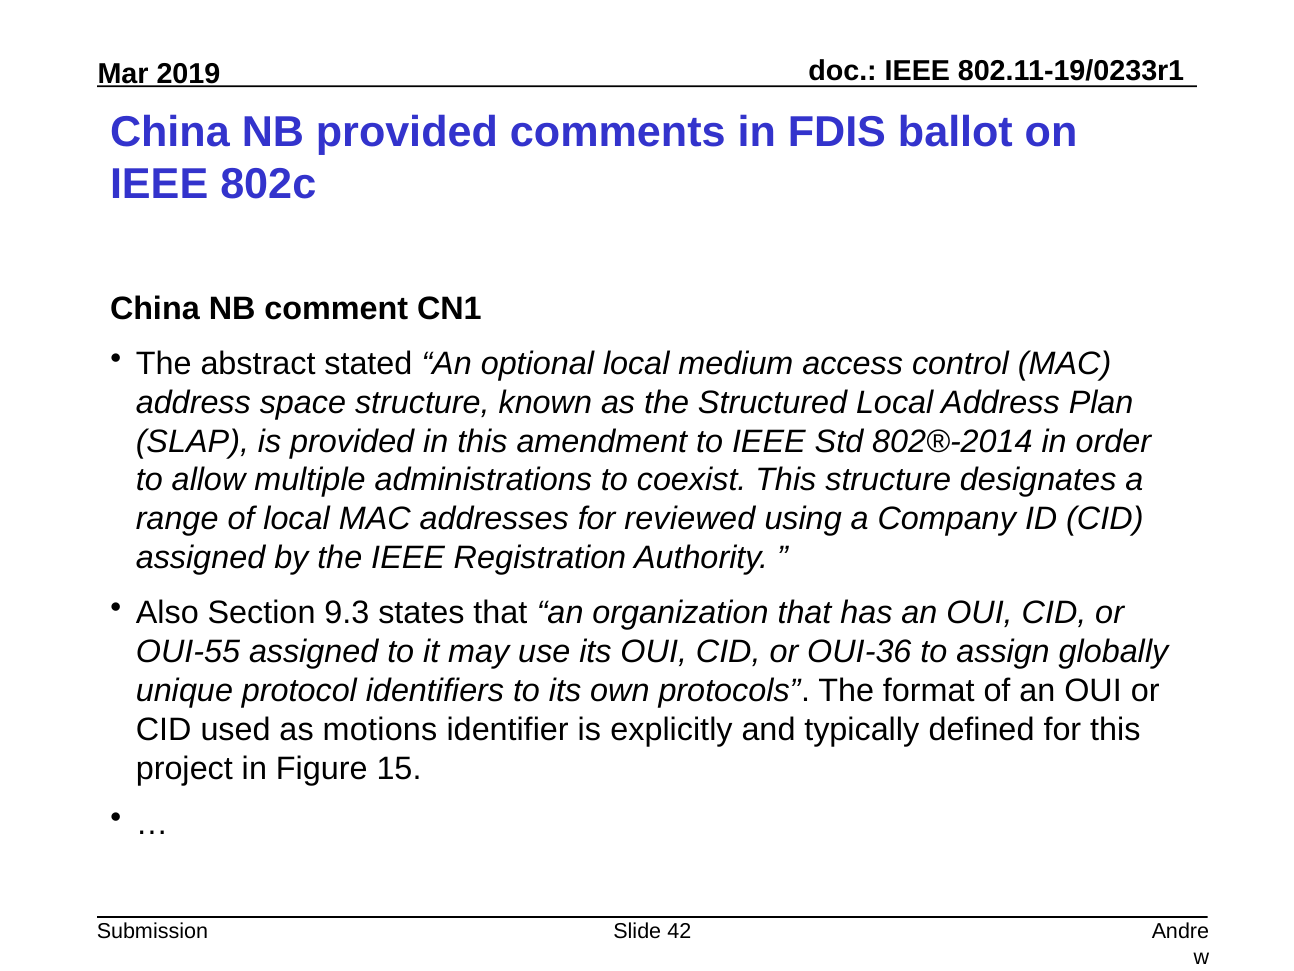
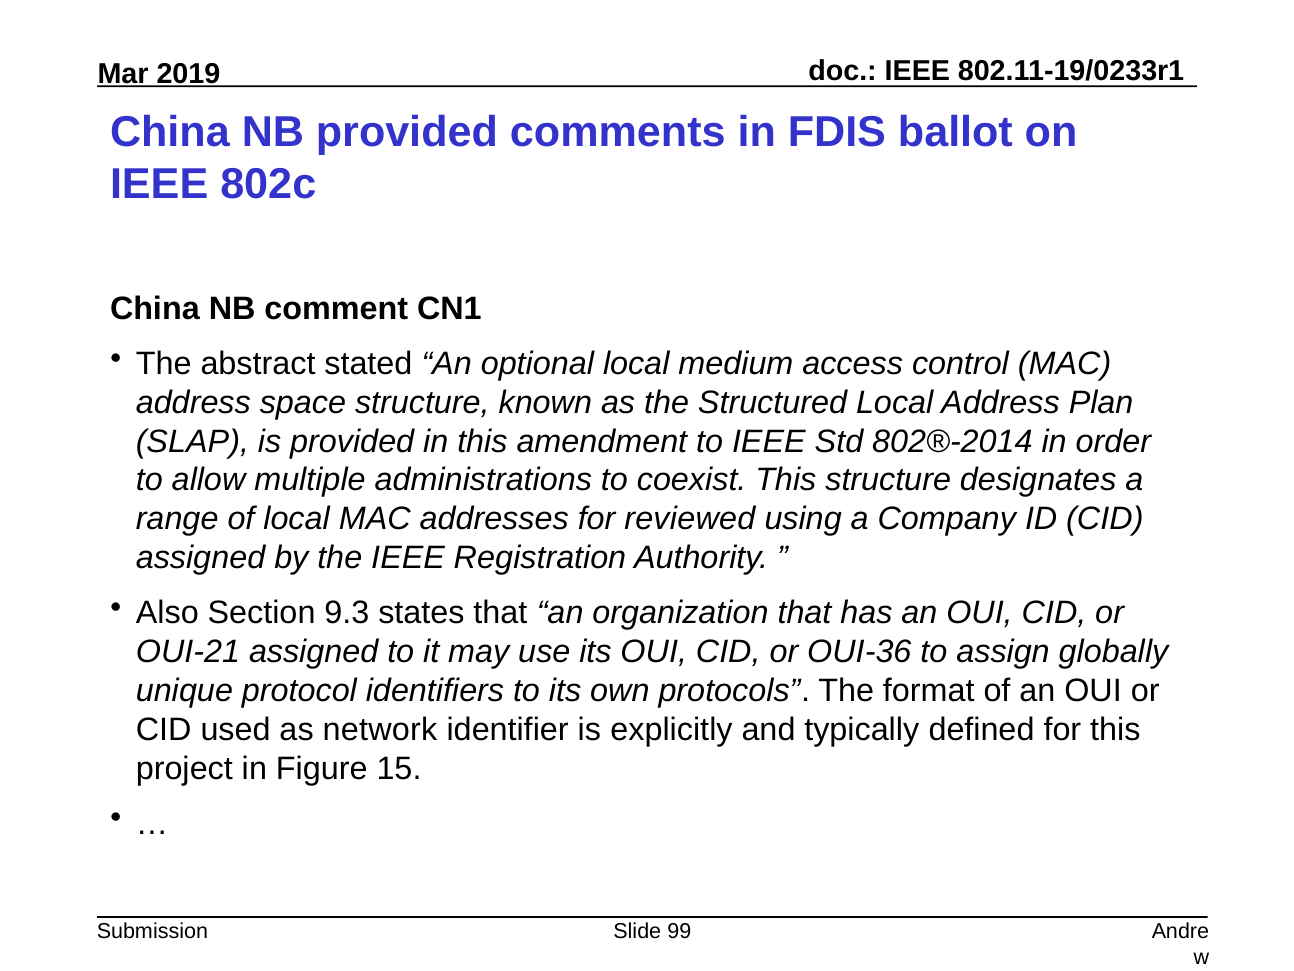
OUI-55: OUI-55 -> OUI-21
motions: motions -> network
42: 42 -> 99
